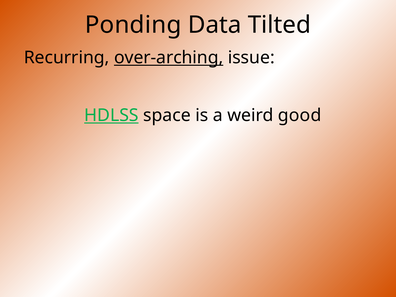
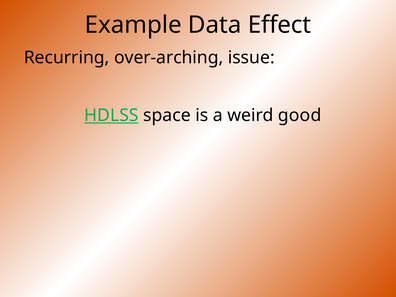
Ponding: Ponding -> Example
Tilted: Tilted -> Effect
over-arching underline: present -> none
